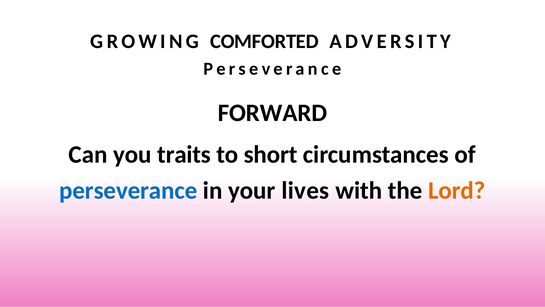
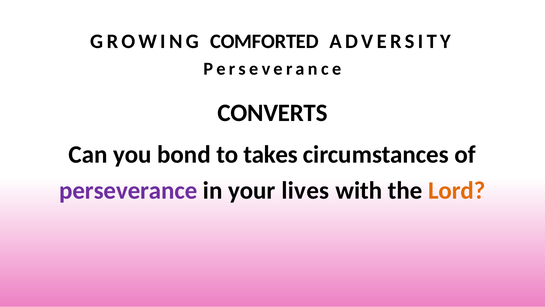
FORWARD: FORWARD -> CONVERTS
traits: traits -> bond
short: short -> takes
perseverance at (128, 190) colour: blue -> purple
